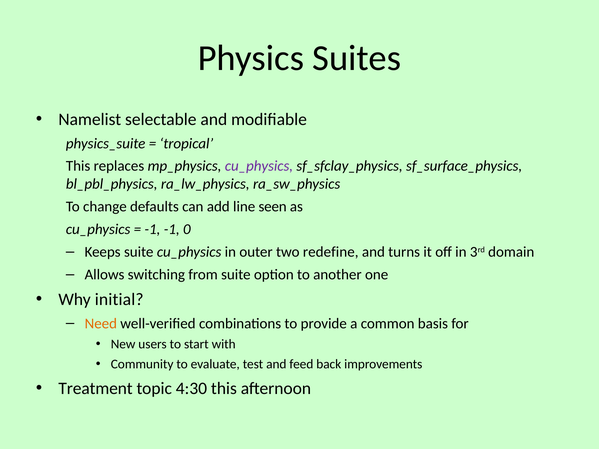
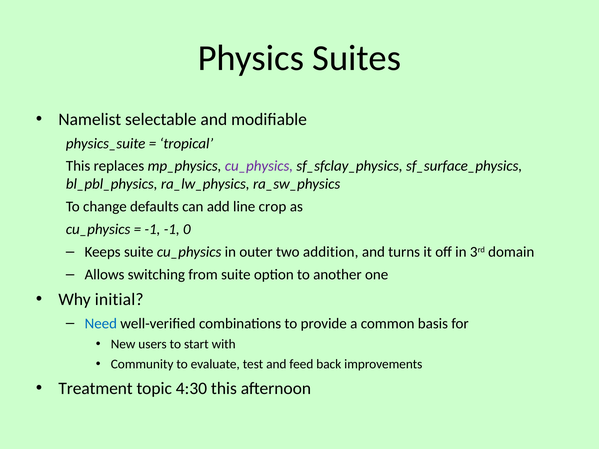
seen: seen -> crop
redefine: redefine -> addition
Need colour: orange -> blue
